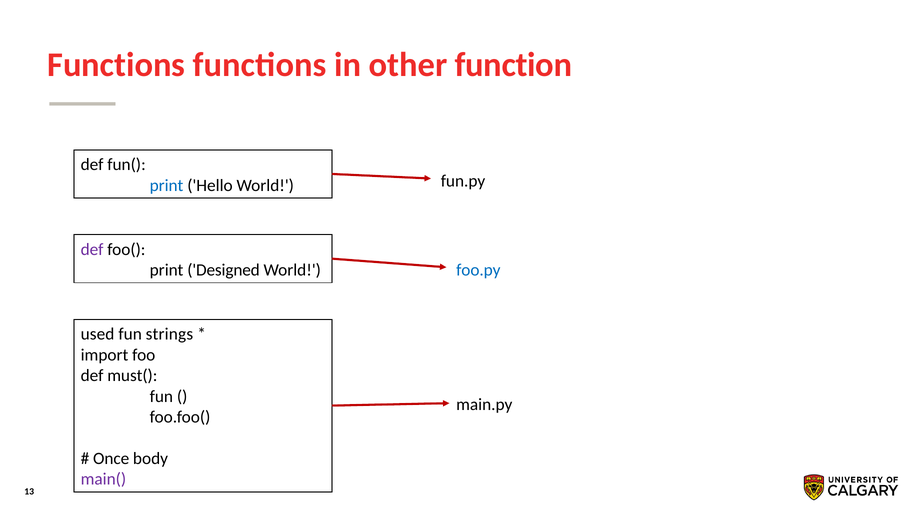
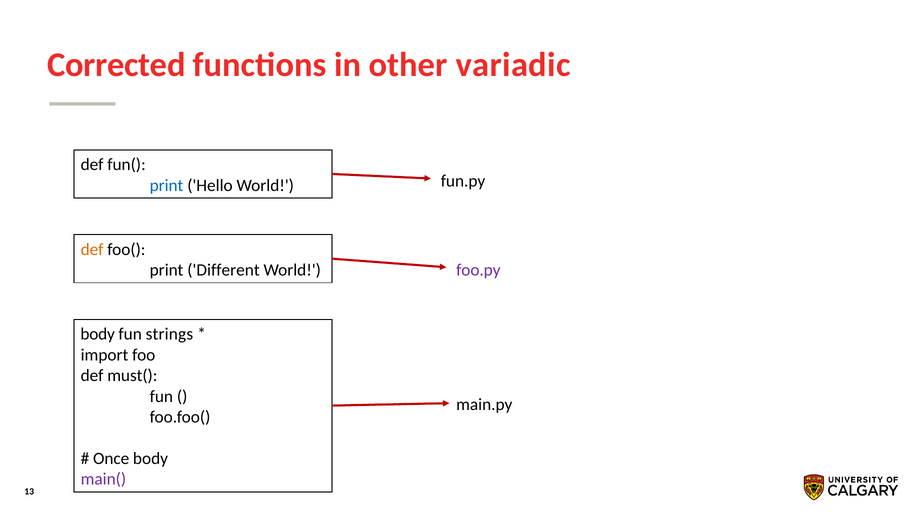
Functions at (116, 65): Functions -> Corrected
function: function -> variadic
def at (92, 250) colour: purple -> orange
foo.py colour: blue -> purple
Designed: Designed -> Different
used at (98, 334): used -> body
